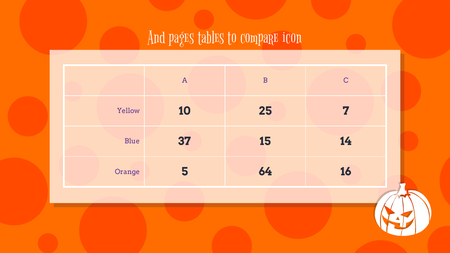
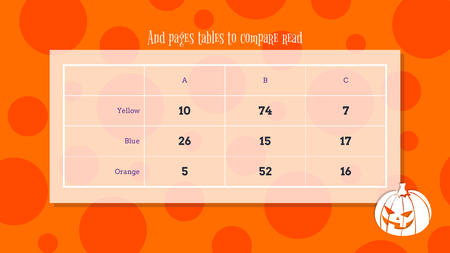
icon: icon -> read
25: 25 -> 74
37: 37 -> 26
14: 14 -> 17
64: 64 -> 52
